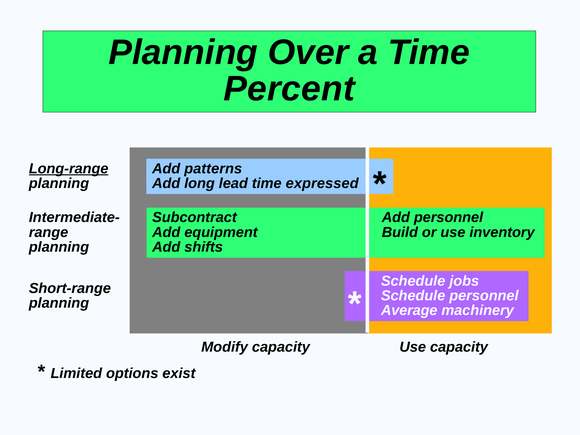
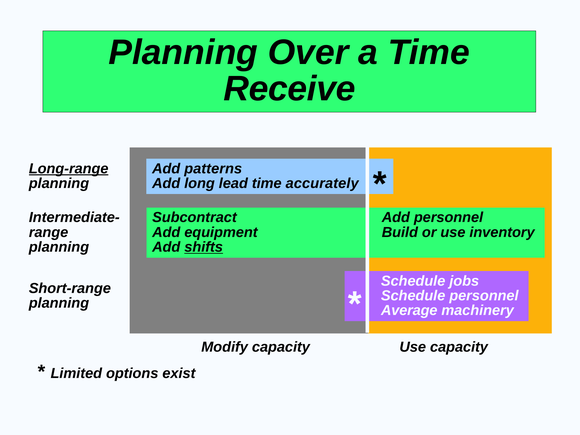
Percent: Percent -> Receive
expressed: expressed -> accurately
shifts underline: none -> present
